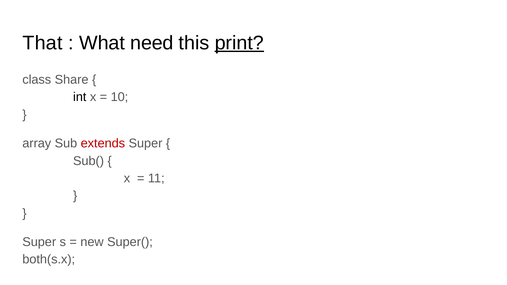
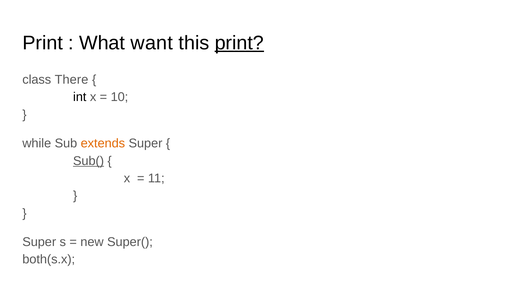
That at (42, 43): That -> Print
need: need -> want
Share: Share -> There
array: array -> while
extends colour: red -> orange
Sub( underline: none -> present
